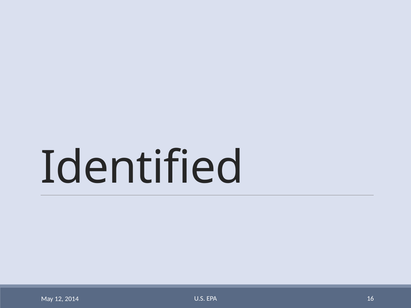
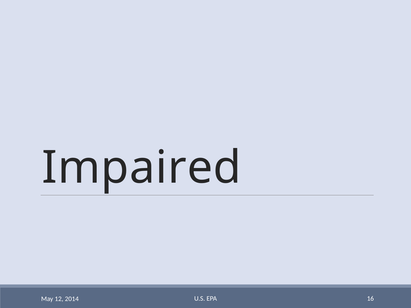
Identified: Identified -> Impaired
